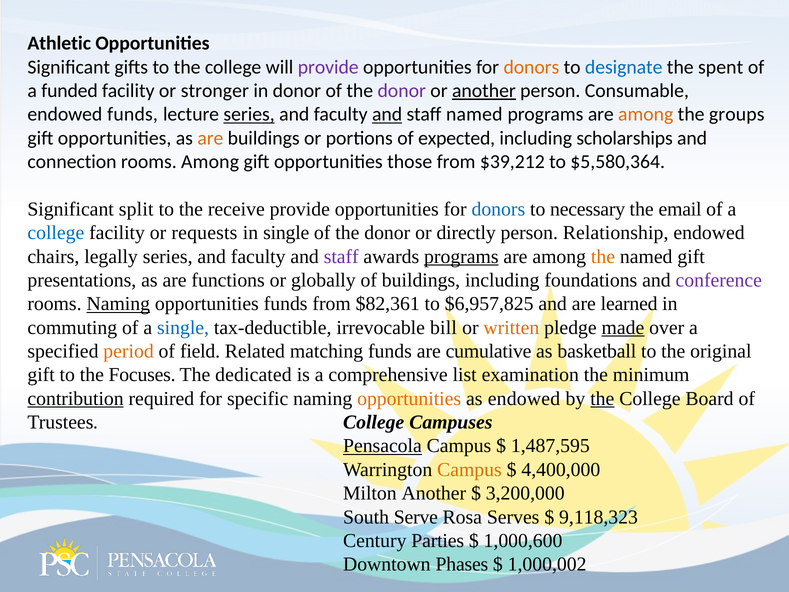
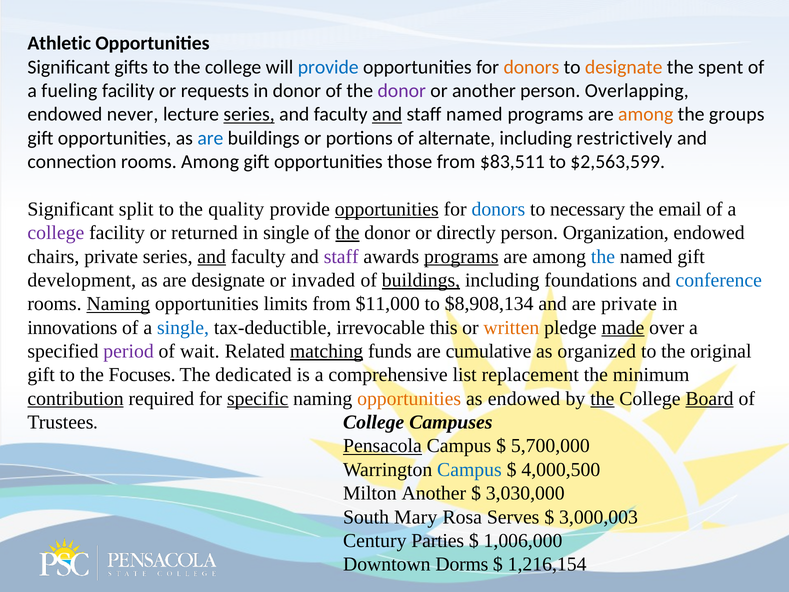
provide at (328, 67) colour: purple -> blue
designate at (624, 67) colour: blue -> orange
funded: funded -> fueling
stronger: stronger -> requests
another at (484, 91) underline: present -> none
Consumable: Consumable -> Overlapping
endowed funds: funds -> never
are at (210, 138) colour: orange -> blue
expected: expected -> alternate
scholarships: scholarships -> restrictively
$39,212: $39,212 -> $83,511
$5,580,364: $5,580,364 -> $2,563,599
receive: receive -> quality
opportunities at (387, 209) underline: none -> present
college at (56, 233) colour: blue -> purple
requests: requests -> returned
the at (347, 233) underline: none -> present
Relationship: Relationship -> Organization
chairs legally: legally -> private
and at (212, 256) underline: none -> present
the at (603, 256) colour: orange -> blue
presentations: presentations -> development
are functions: functions -> designate
globally: globally -> invaded
buildings at (421, 280) underline: none -> present
conference colour: purple -> blue
opportunities funds: funds -> limits
$82,361: $82,361 -> $11,000
$6,957,825: $6,957,825 -> $8,908,134
are learned: learned -> private
commuting: commuting -> innovations
bill: bill -> this
period colour: orange -> purple
field: field -> wait
matching underline: none -> present
basketball: basketball -> organized
examination: examination -> replacement
specific underline: none -> present
Board underline: none -> present
1,487,595: 1,487,595 -> 5,700,000
Campus at (469, 469) colour: orange -> blue
4,400,000: 4,400,000 -> 4,000,500
3,200,000: 3,200,000 -> 3,030,000
Serve: Serve -> Mary
9,118,323: 9,118,323 -> 3,000,003
1,000,600: 1,000,600 -> 1,006,000
Phases: Phases -> Dorms
1,000,002: 1,000,002 -> 1,216,154
